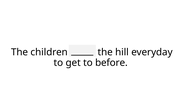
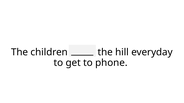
before: before -> phone
